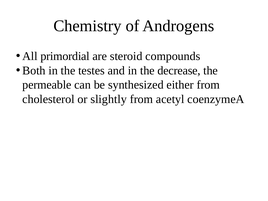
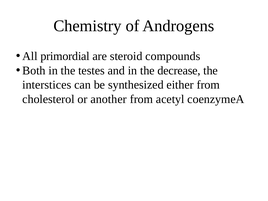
permeable: permeable -> interstices
slightly: slightly -> another
